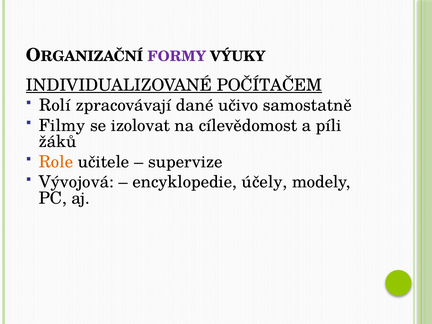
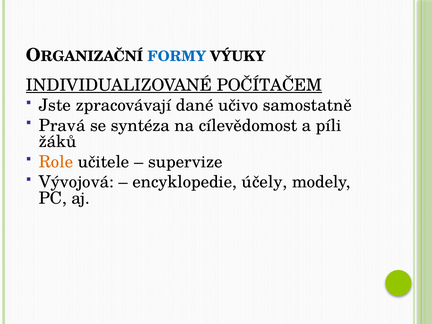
FORMY colour: purple -> blue
Rolí: Rolí -> Jste
Filmy: Filmy -> Pravá
izolovat: izolovat -> syntéza
